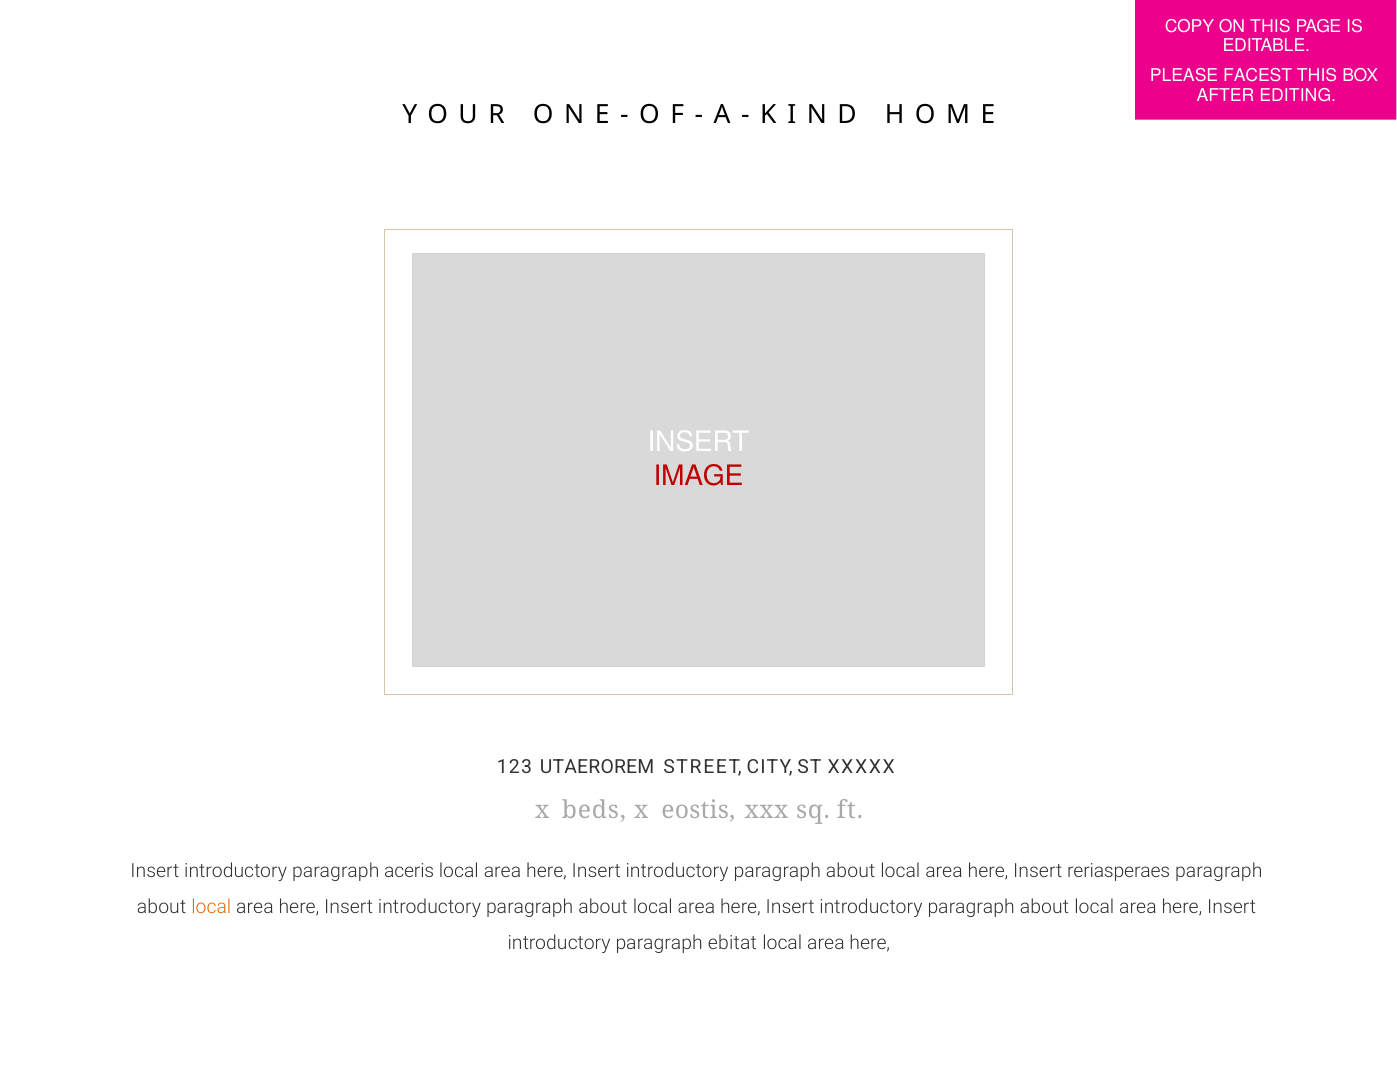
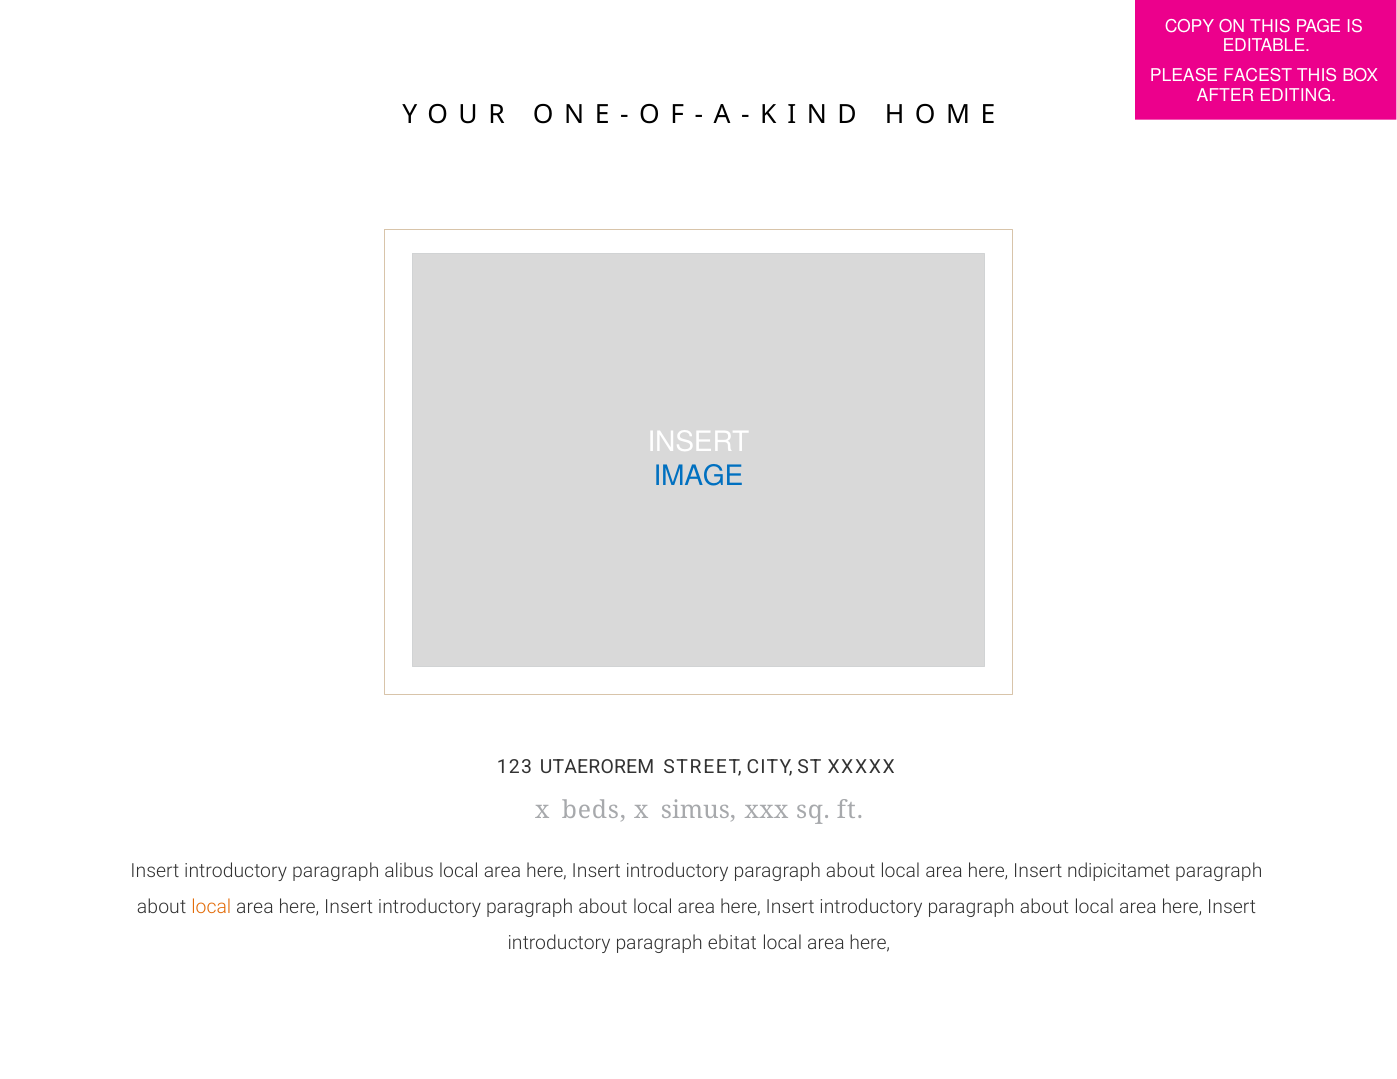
IMAGE colour: red -> blue
eostis: eostis -> simus
aceris: aceris -> alibus
reriasperaes: reriasperaes -> ndipicitamet
